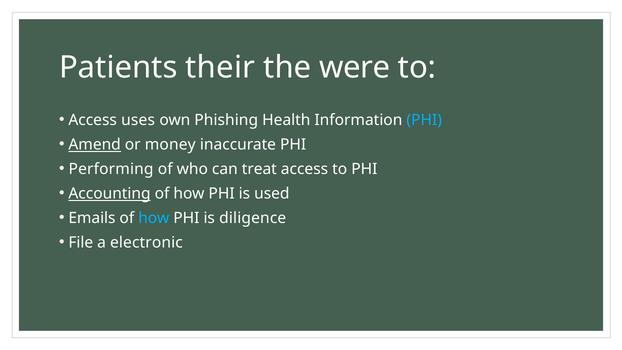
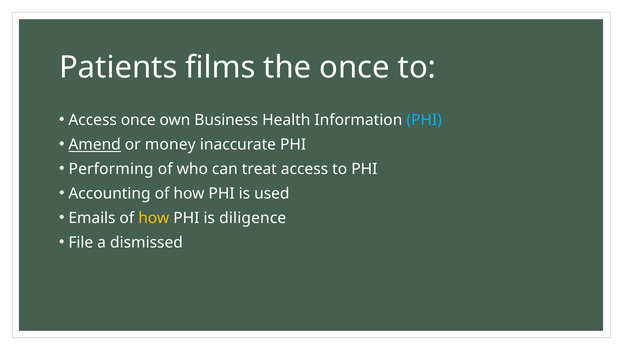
their: their -> films
the were: were -> once
Access uses: uses -> once
Phishing: Phishing -> Business
Accounting underline: present -> none
how at (154, 218) colour: light blue -> yellow
electronic: electronic -> dismissed
